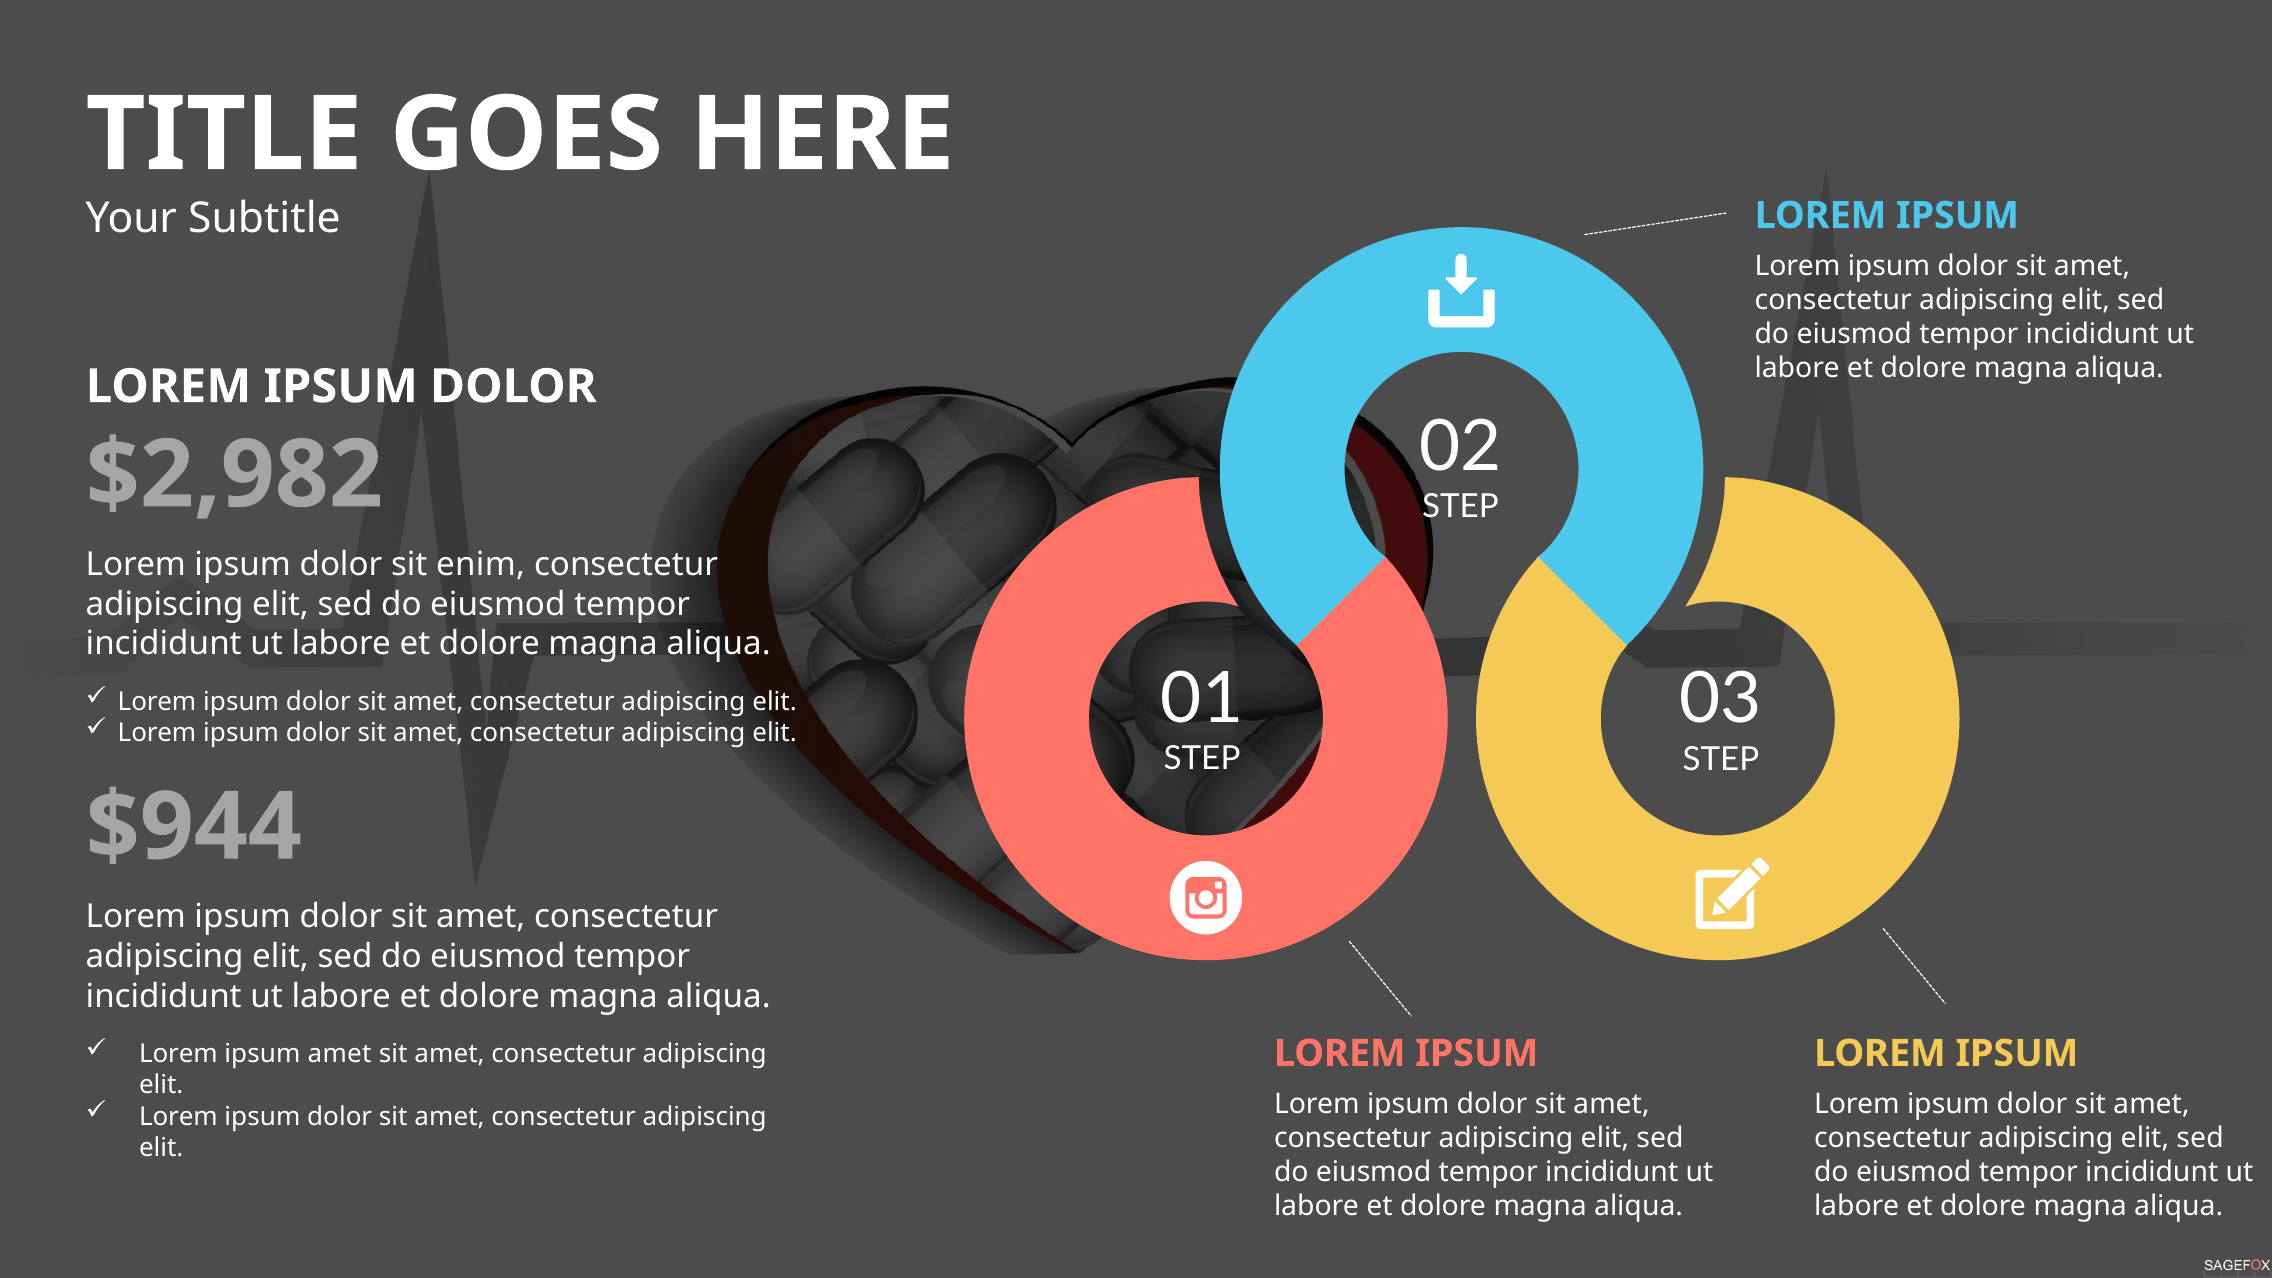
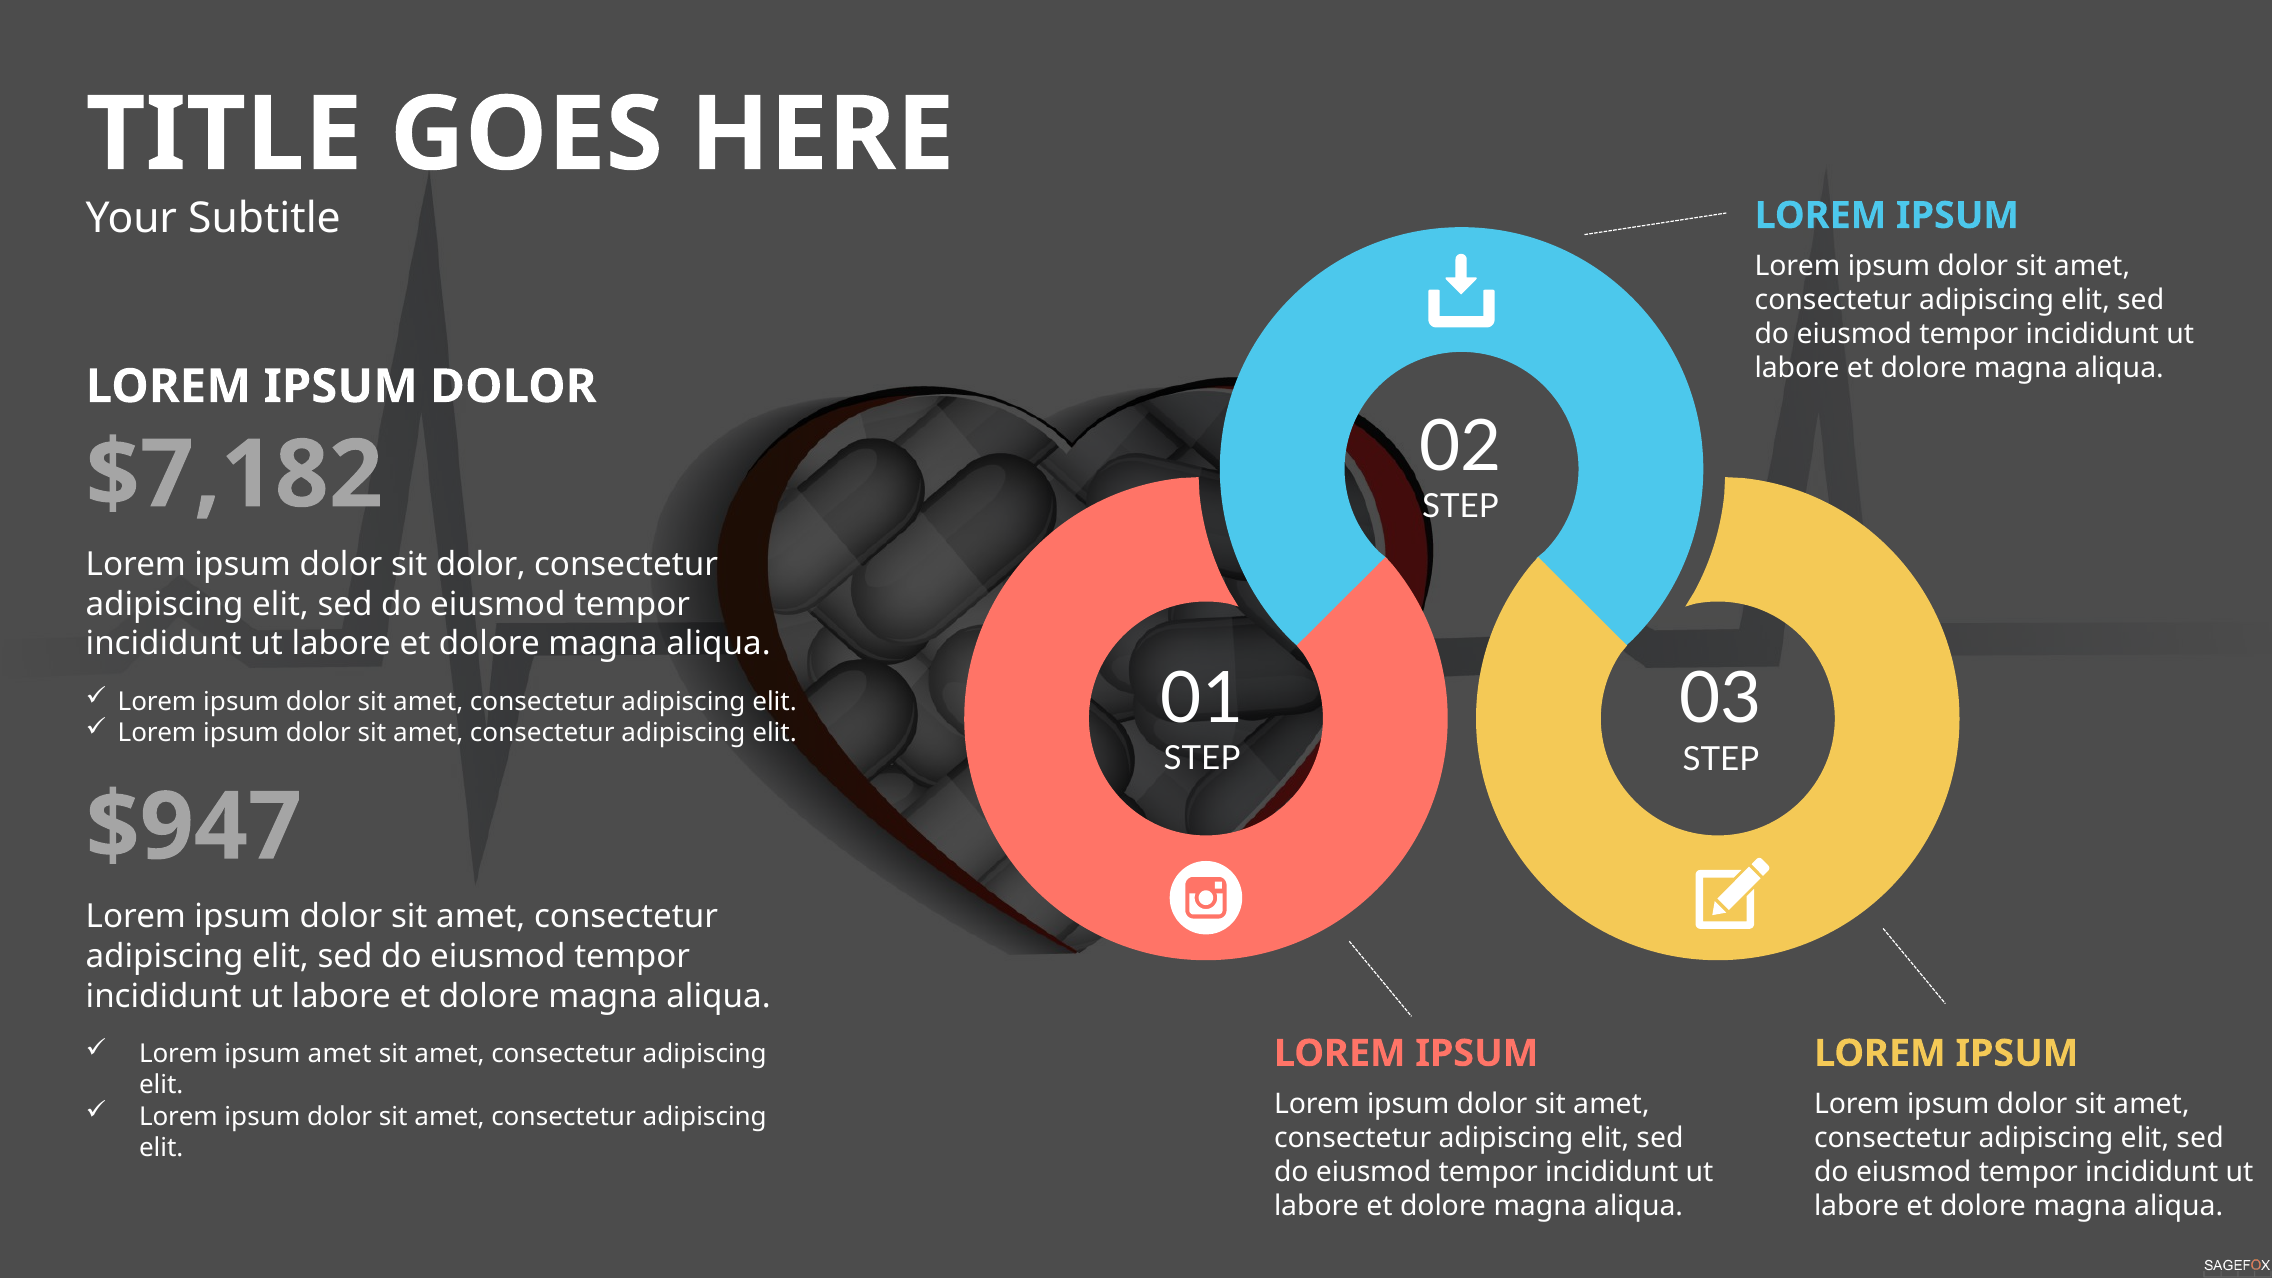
$2,982: $2,982 -> $7,182
sit enim: enim -> dolor
$944: $944 -> $947
